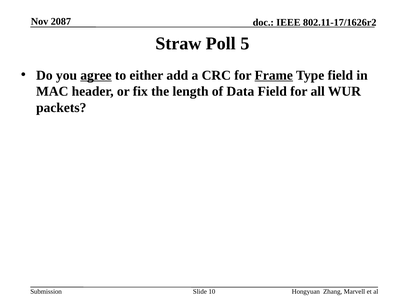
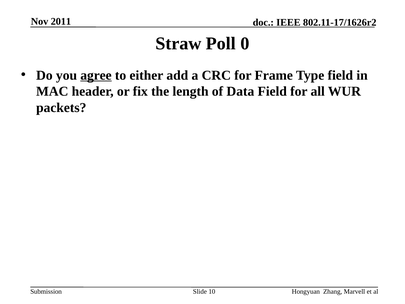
2087: 2087 -> 2011
5: 5 -> 0
Frame underline: present -> none
